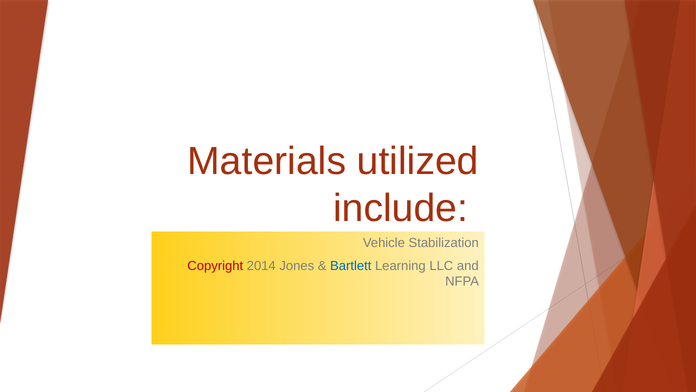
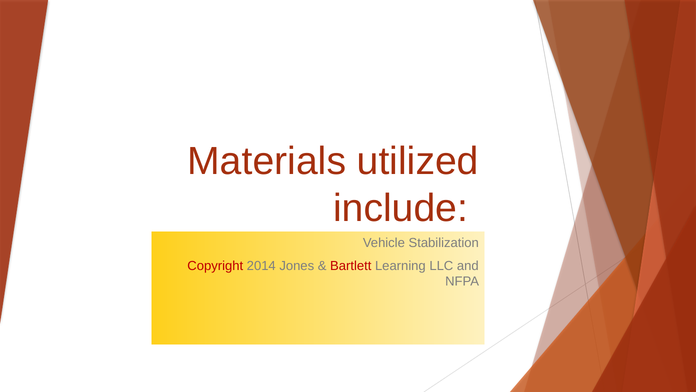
Bartlett colour: blue -> red
